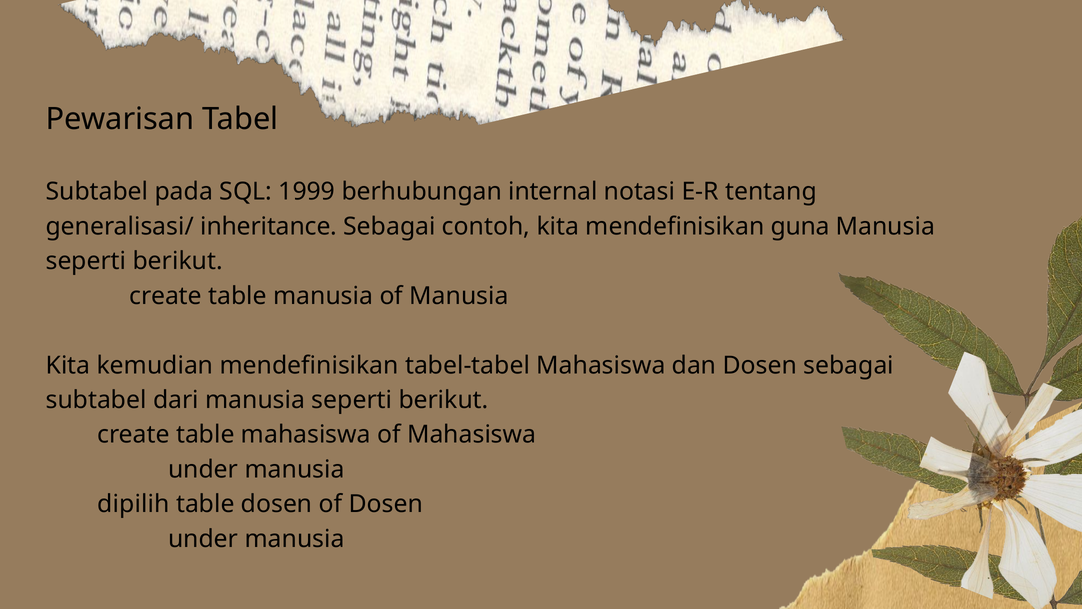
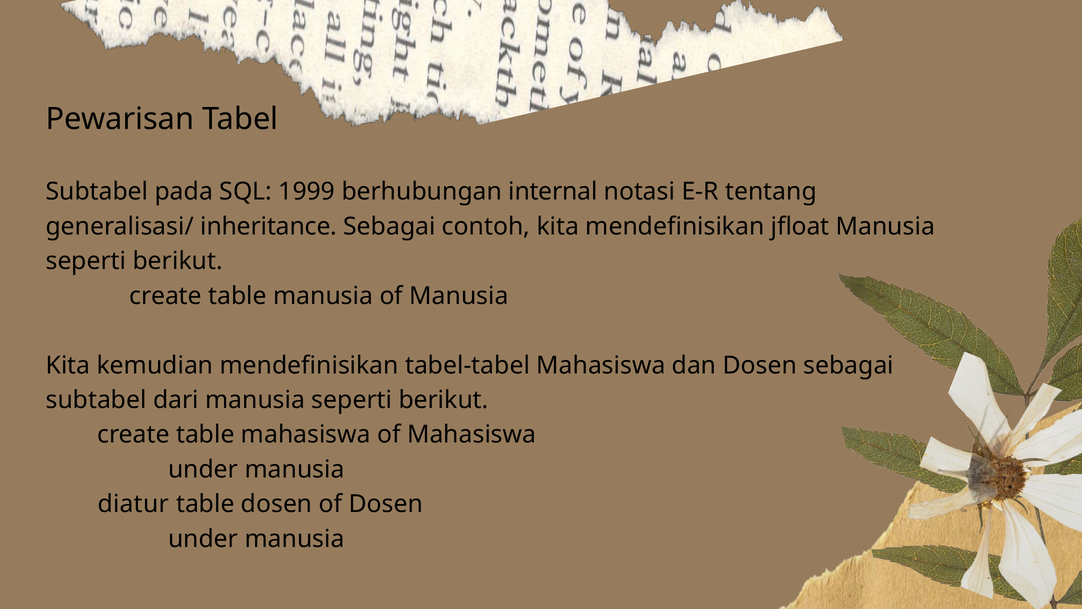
guna: guna -> jfloat
dipilih: dipilih -> diatur
